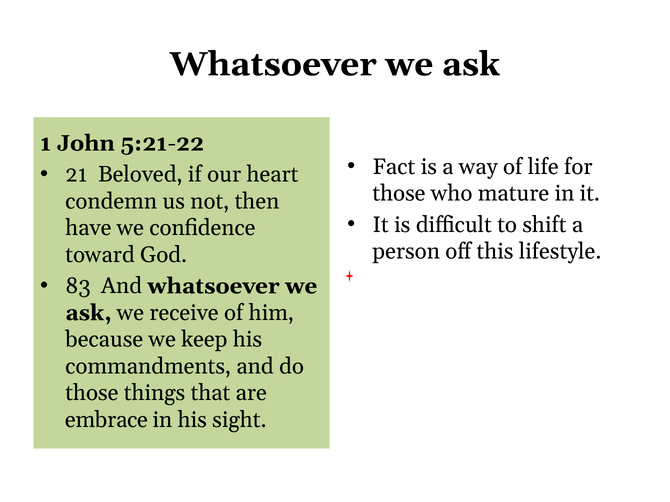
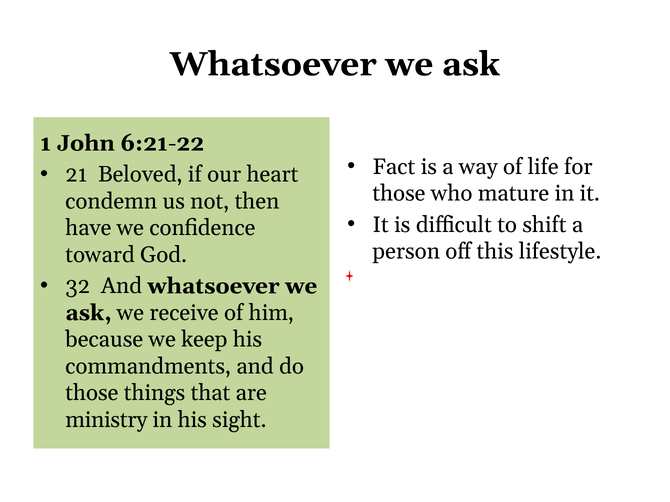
5:21-22: 5:21-22 -> 6:21-22
83: 83 -> 32
embrace: embrace -> ministry
